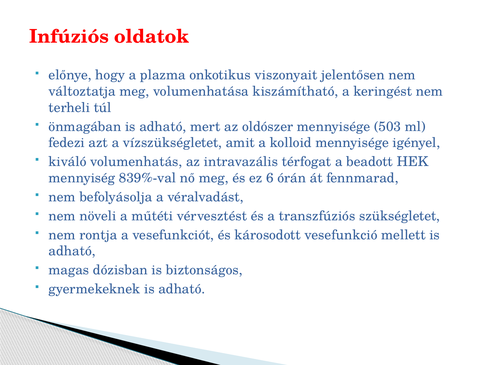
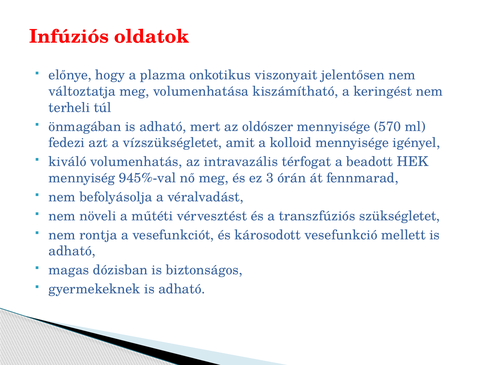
503: 503 -> 570
839%-val: 839%-val -> 945%-val
6: 6 -> 3
